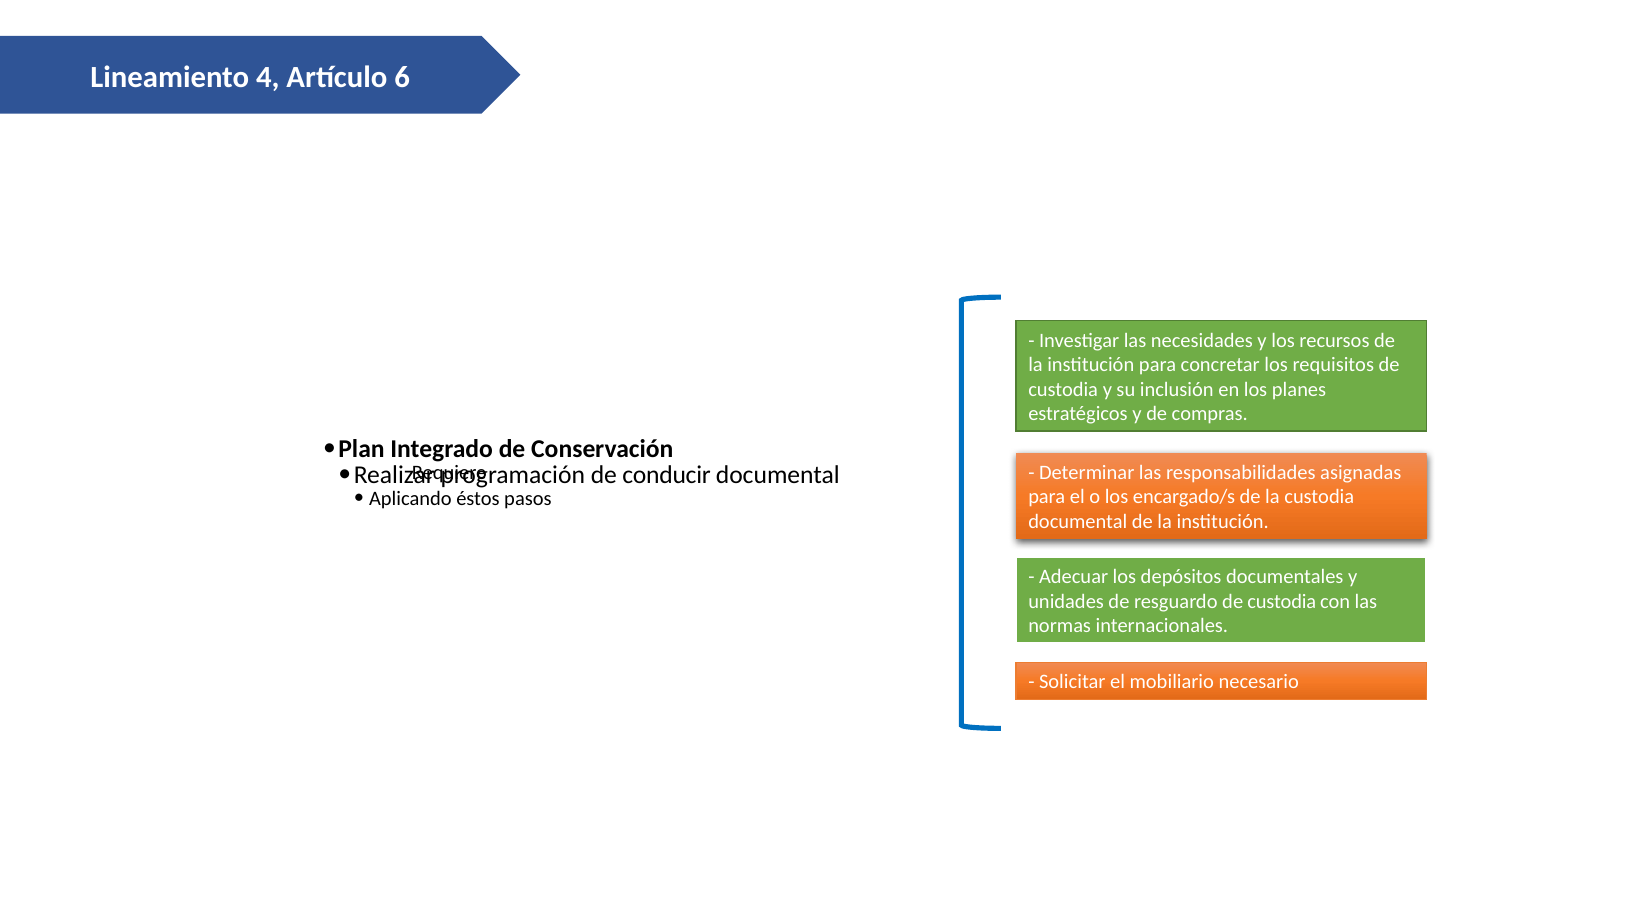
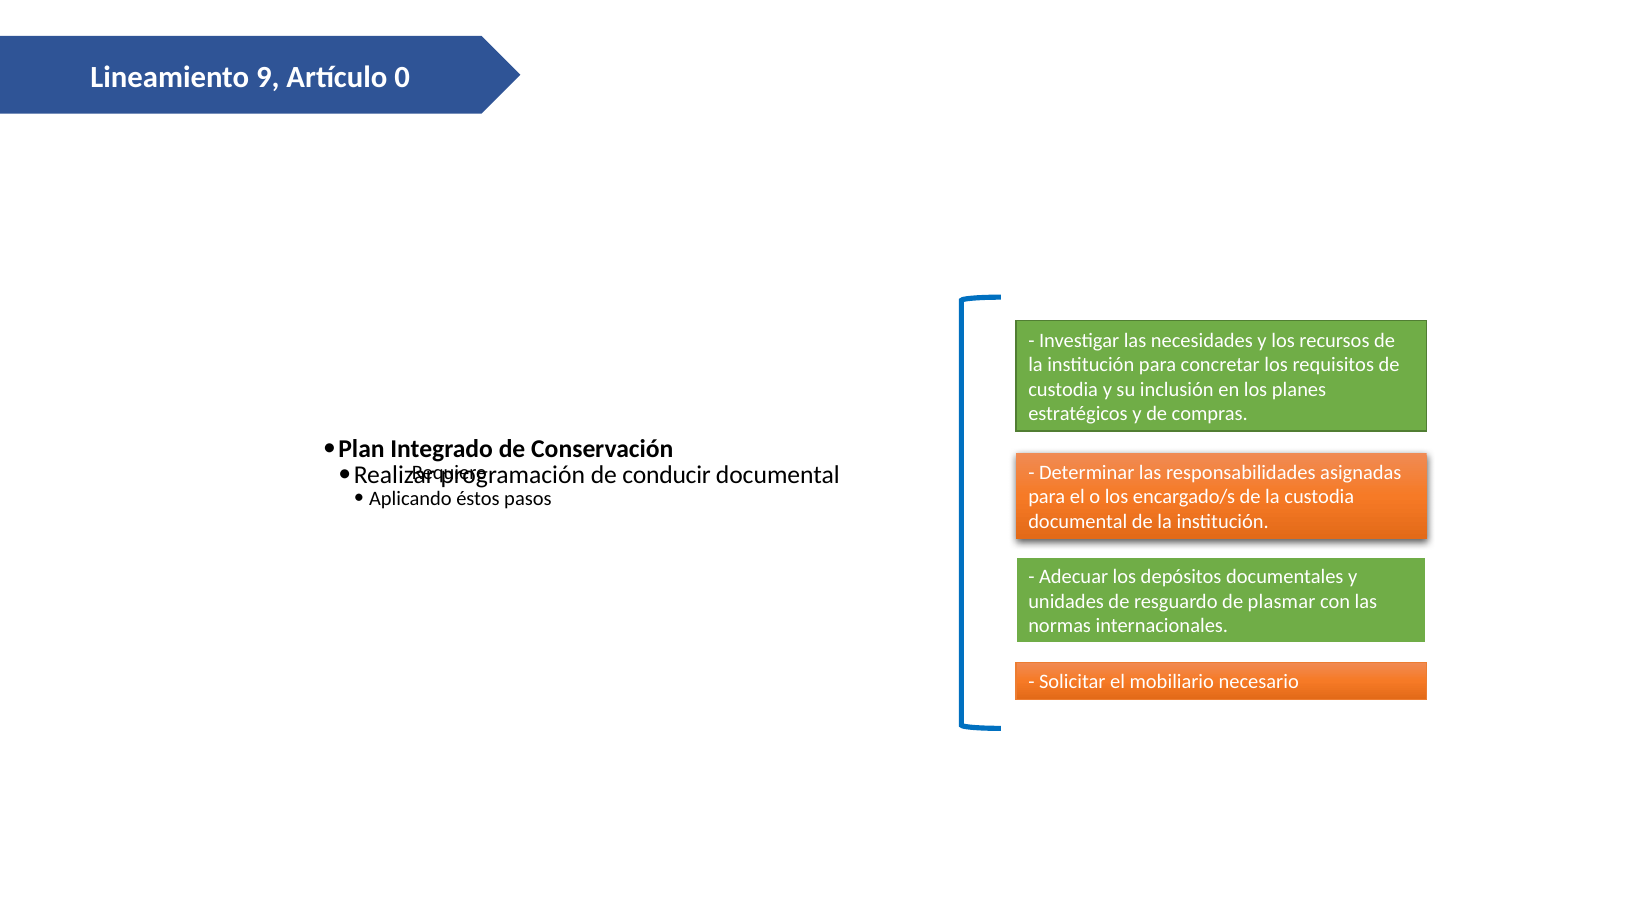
4: 4 -> 9
6: 6 -> 0
resguardo de custodia: custodia -> plasmar
